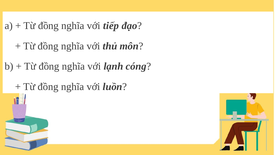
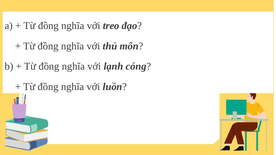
tiếp: tiếp -> treo
